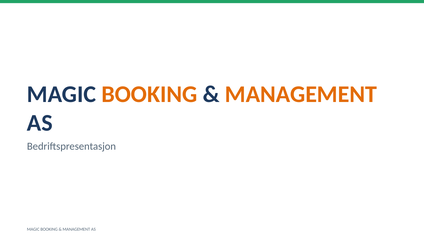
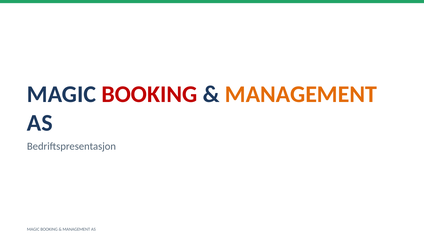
BOOKING at (149, 94) colour: orange -> red
